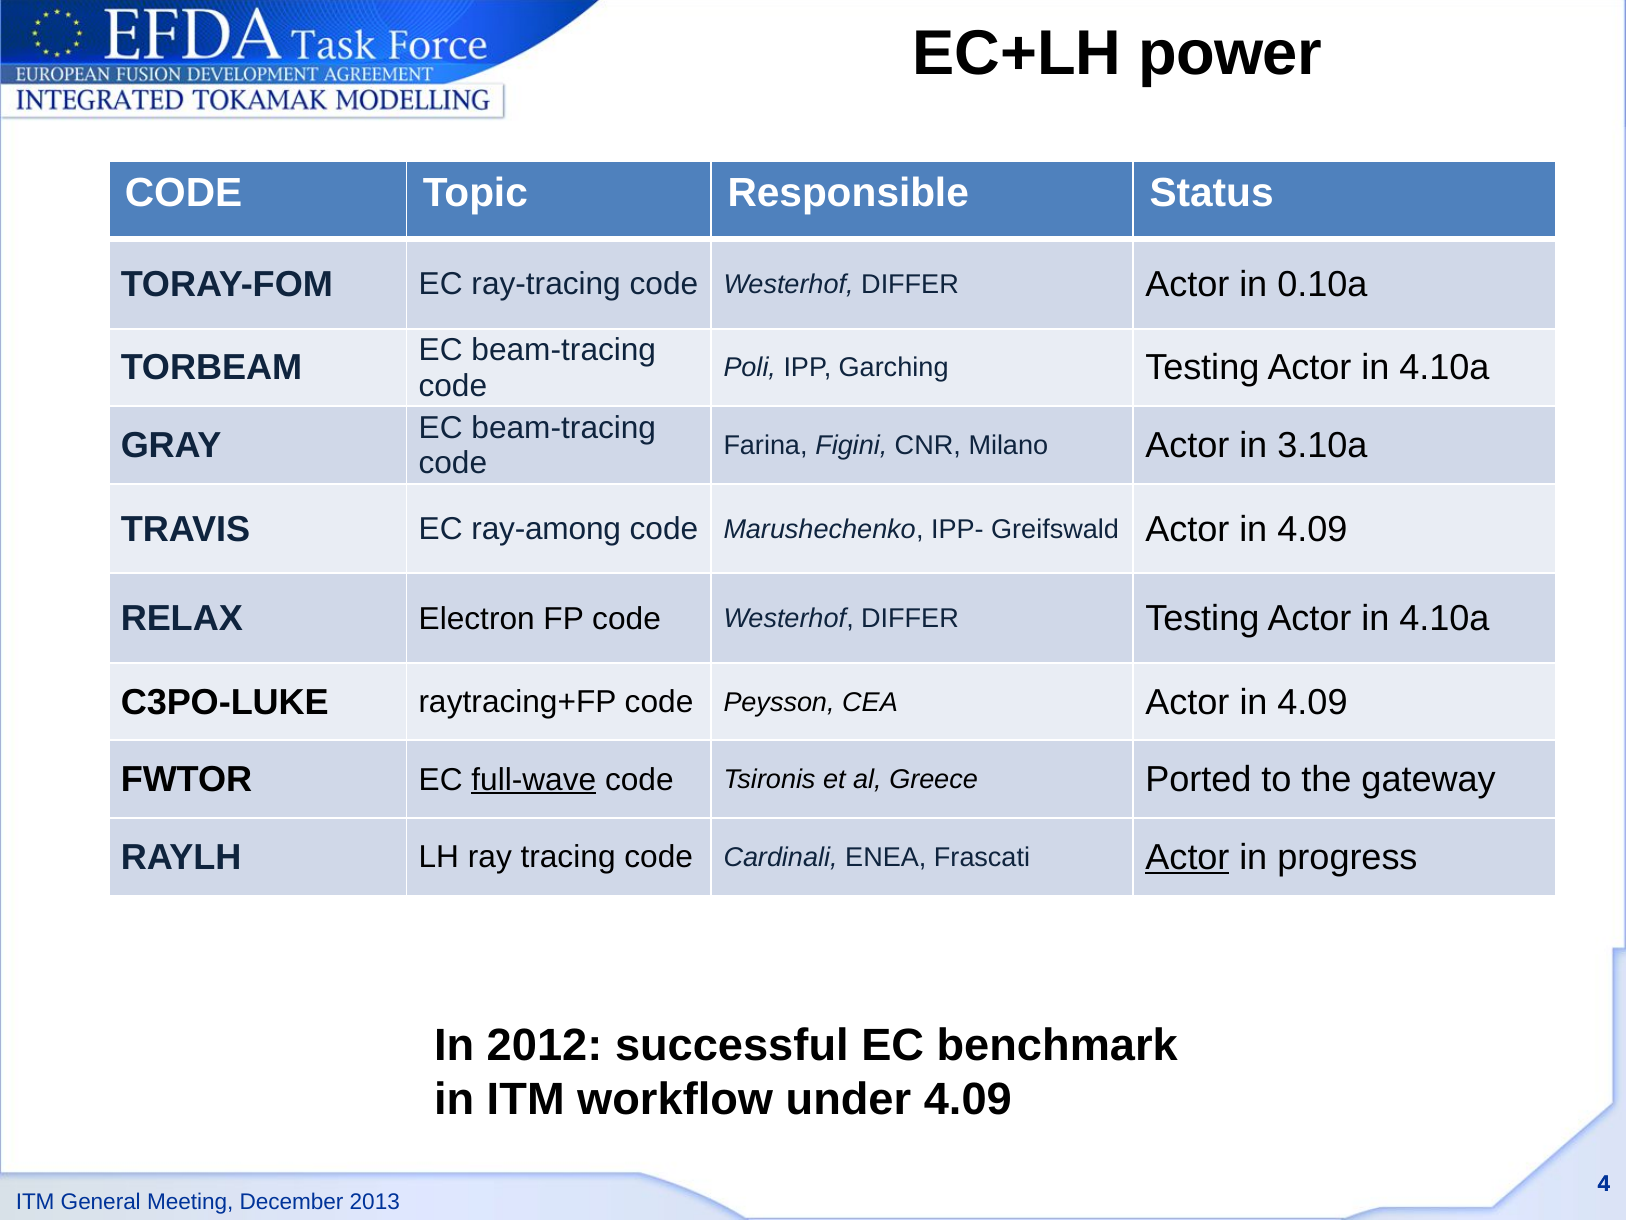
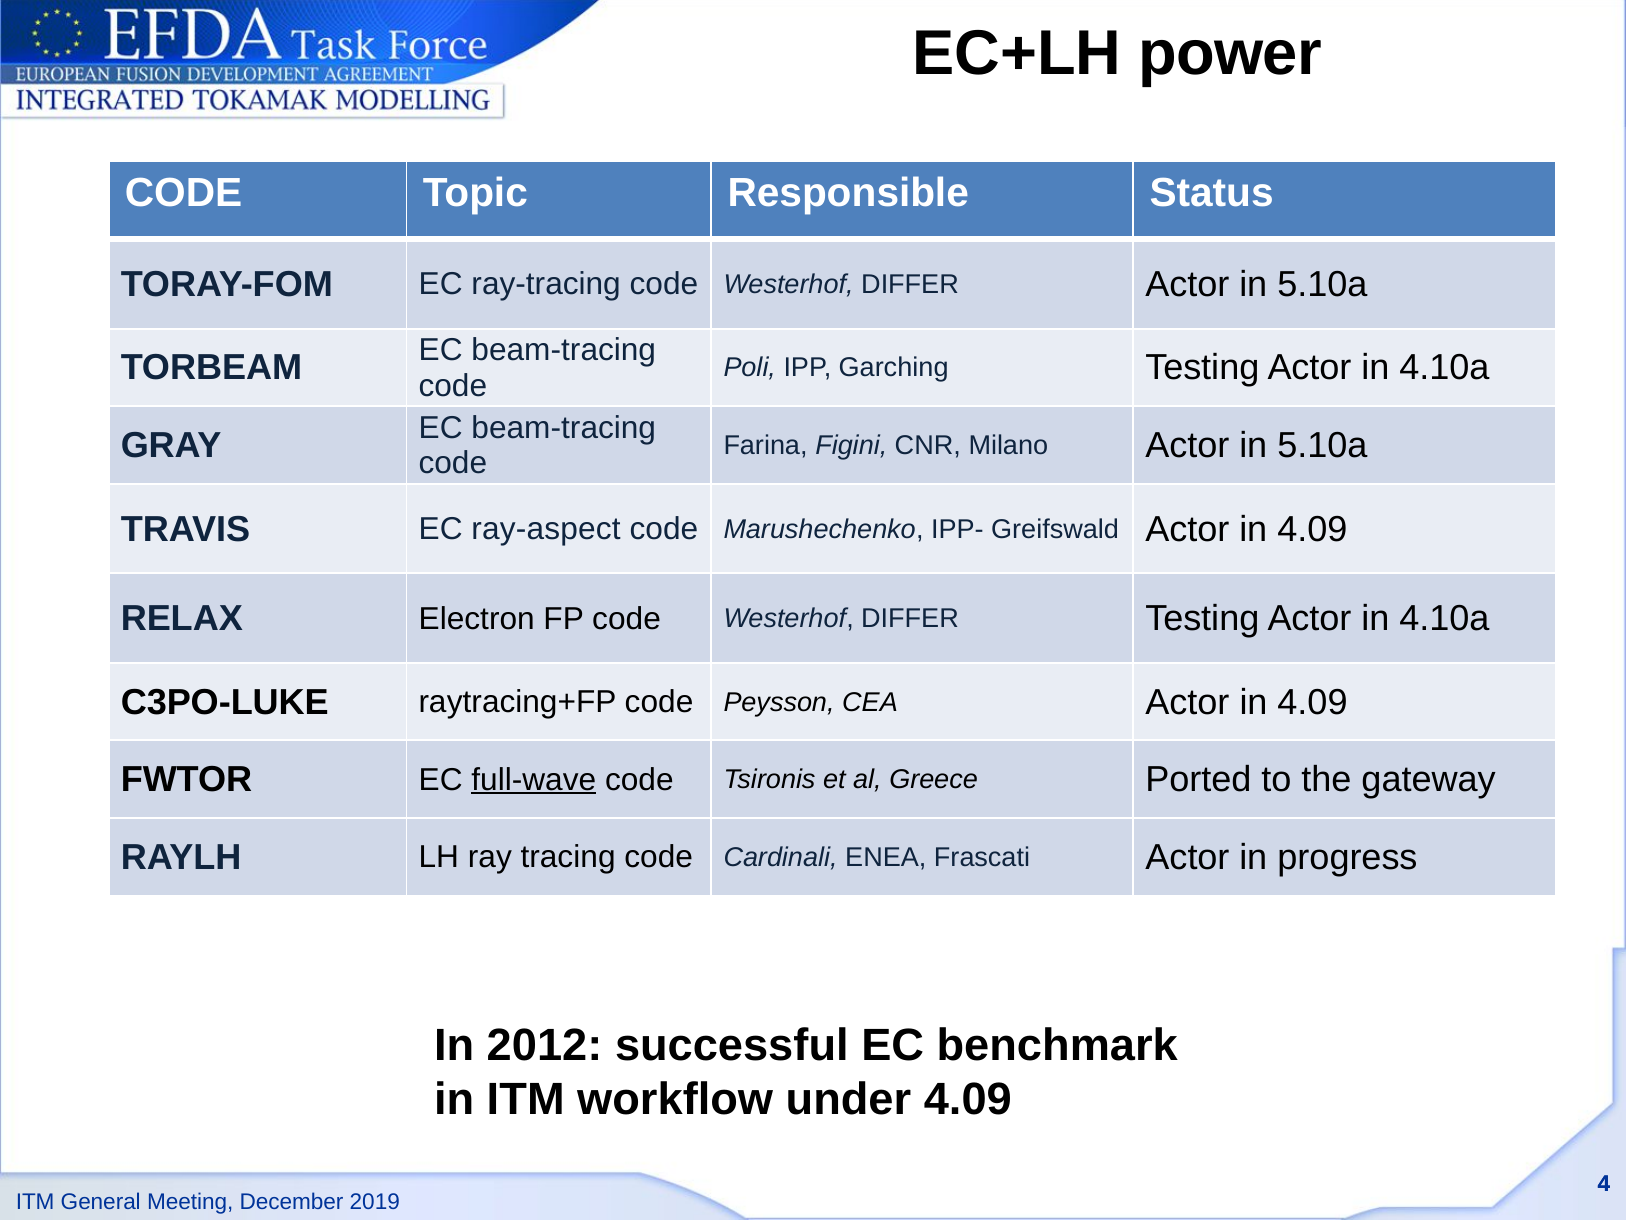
DIFFER Actor in 0.10a: 0.10a -> 5.10a
Milano Actor in 3.10a: 3.10a -> 5.10a
ray-among: ray-among -> ray-aspect
Actor at (1188, 857) underline: present -> none
2013: 2013 -> 2019
